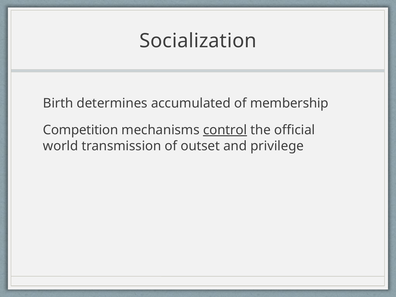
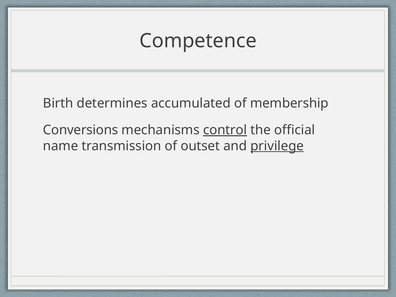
Socialization: Socialization -> Competence
Competition: Competition -> Conversions
world: world -> name
privilege underline: none -> present
